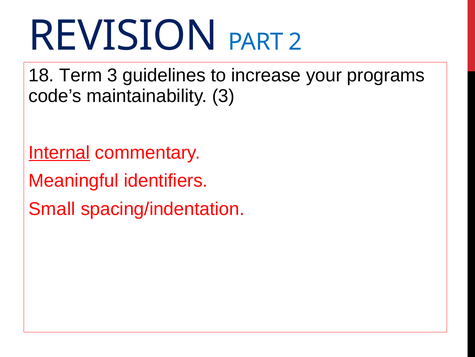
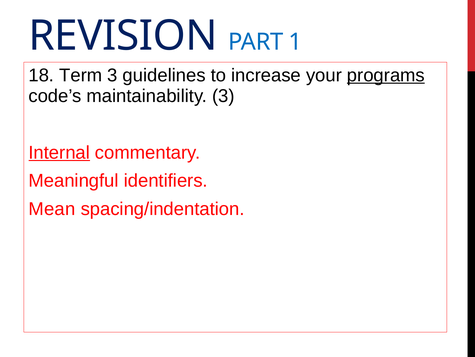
2: 2 -> 1
programs underline: none -> present
Small: Small -> Mean
